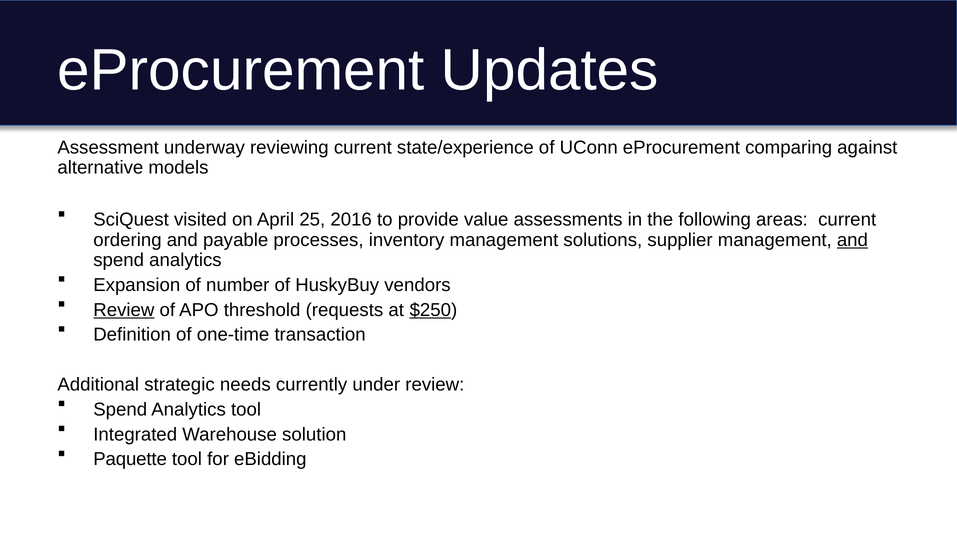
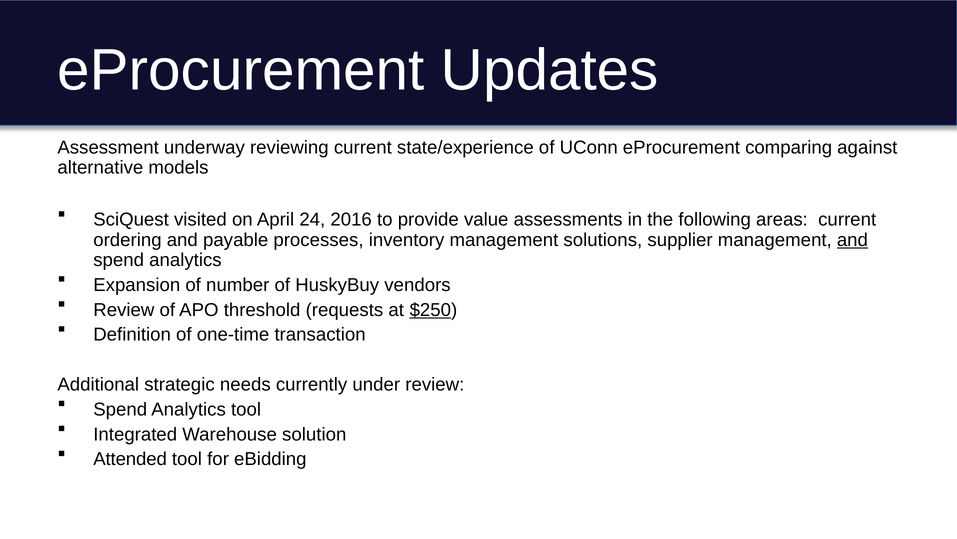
25: 25 -> 24
Review at (124, 310) underline: present -> none
Paquette: Paquette -> Attended
